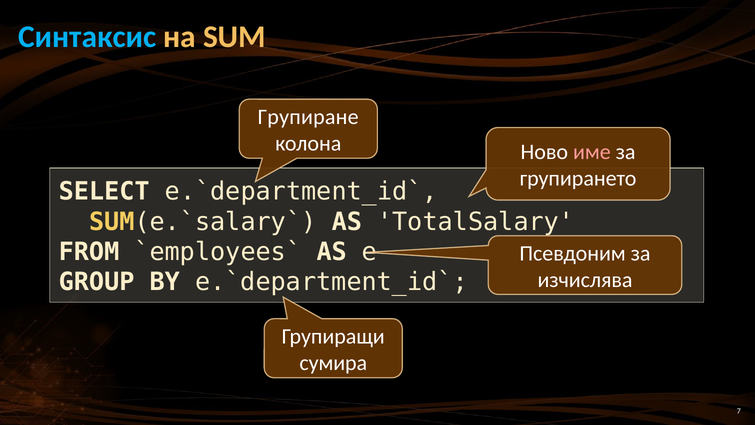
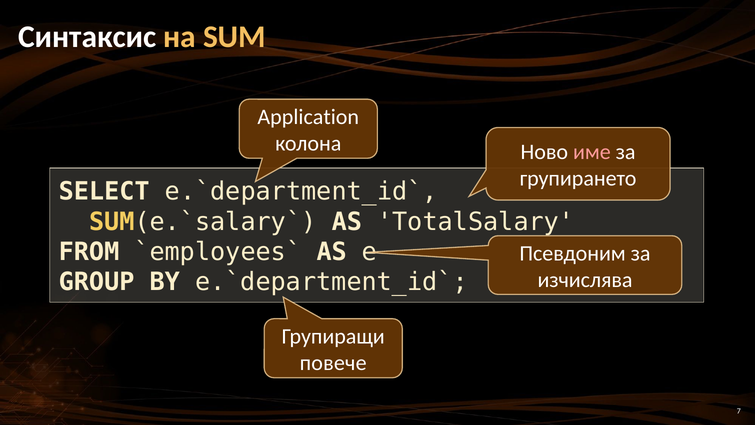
Синтаксис colour: light blue -> white
Групиране: Групиране -> Application
сумира: сумира -> повече
